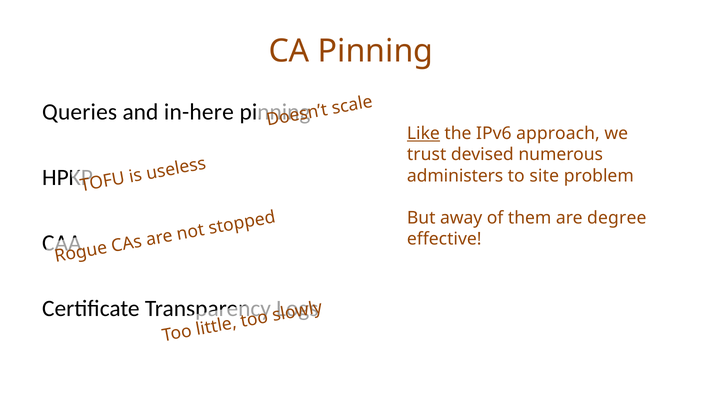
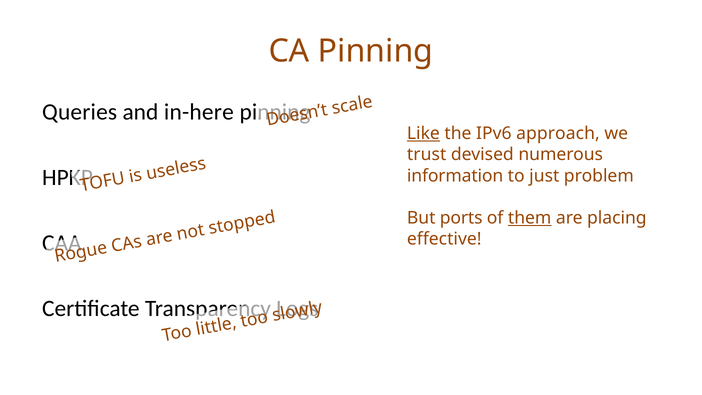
administers: administers -> information
site: site -> just
away: away -> ports
them underline: none -> present
degree: degree -> placing
